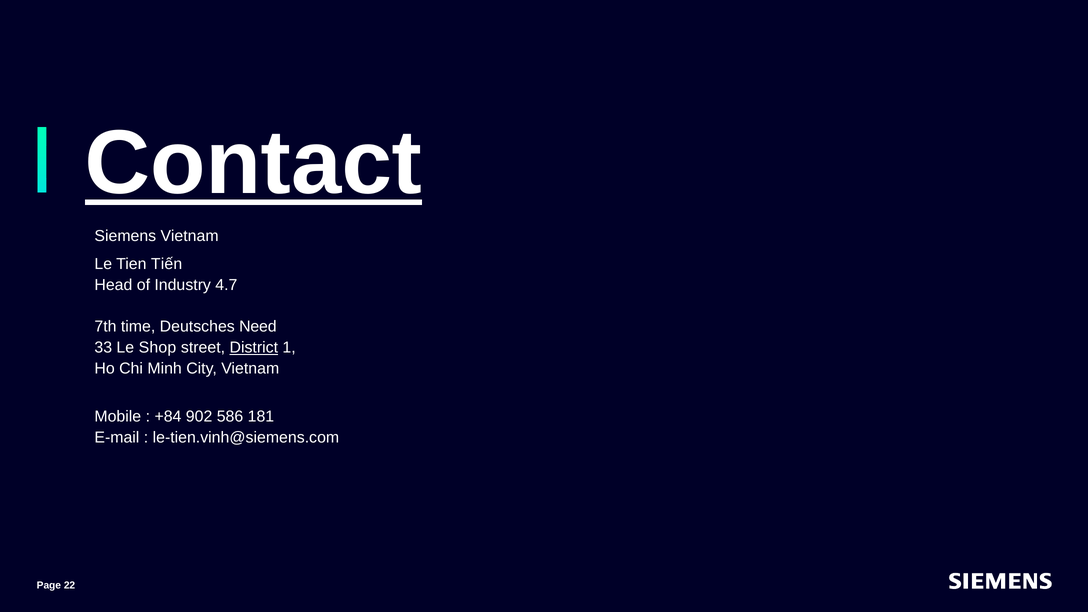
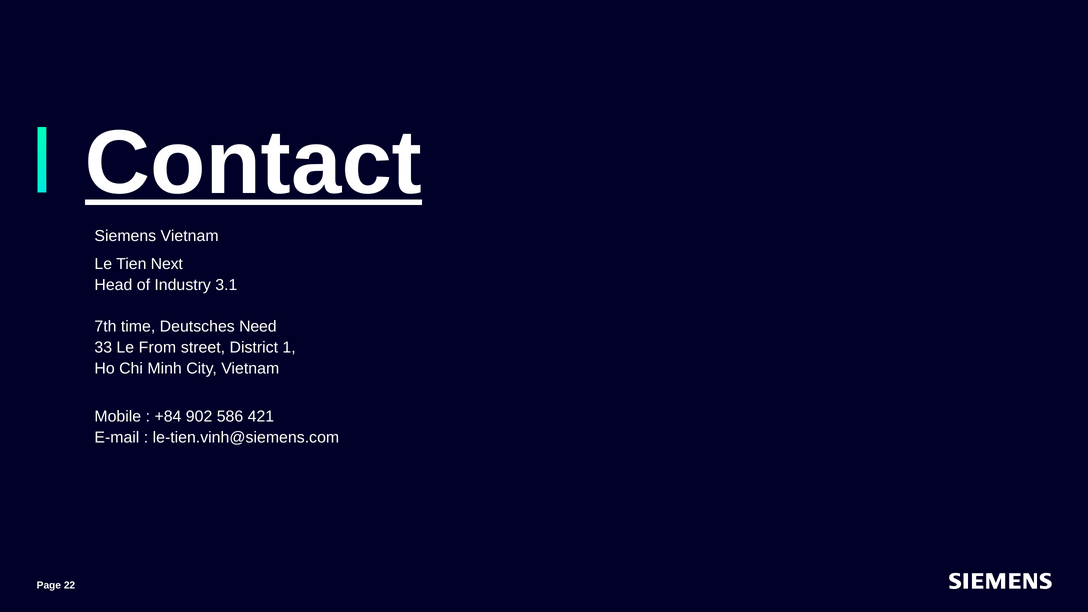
Tiến: Tiến -> Next
4.7: 4.7 -> 3.1
Shop: Shop -> From
District underline: present -> none
181: 181 -> 421
